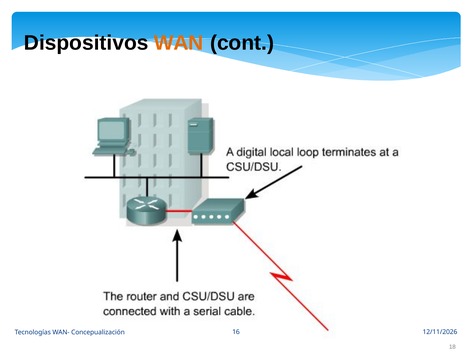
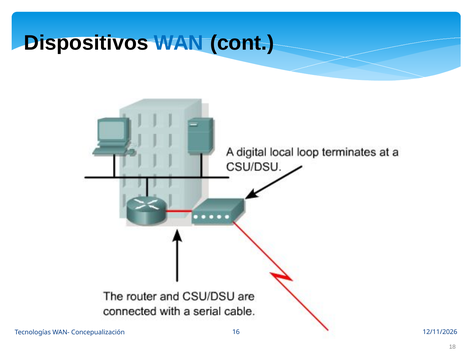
WAN colour: orange -> blue
